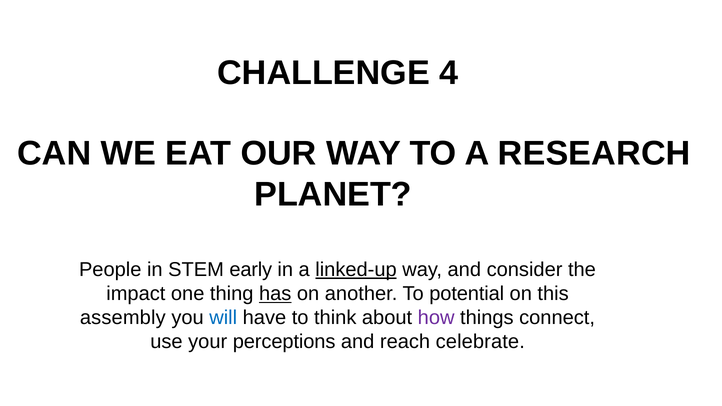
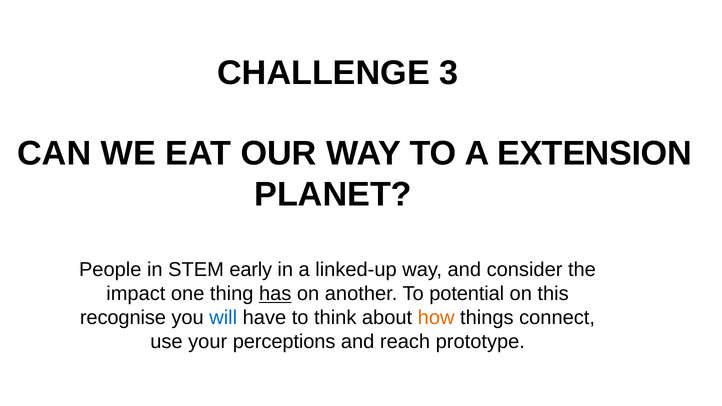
4: 4 -> 3
RESEARCH: RESEARCH -> EXTENSION
linked-up underline: present -> none
assembly: assembly -> recognise
how colour: purple -> orange
celebrate: celebrate -> prototype
